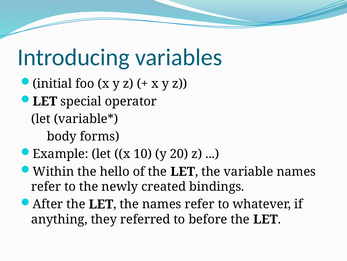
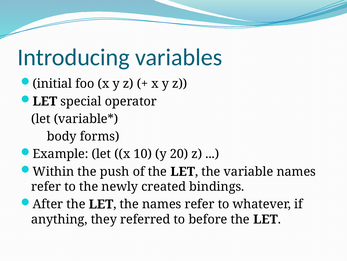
hello: hello -> push
